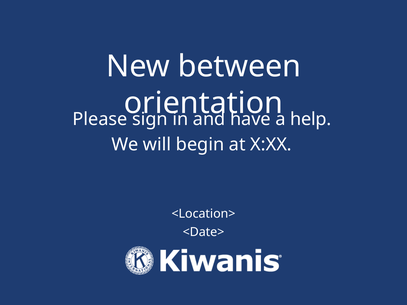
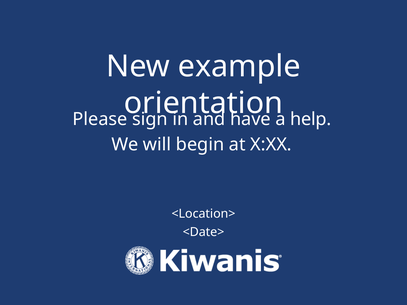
between: between -> example
